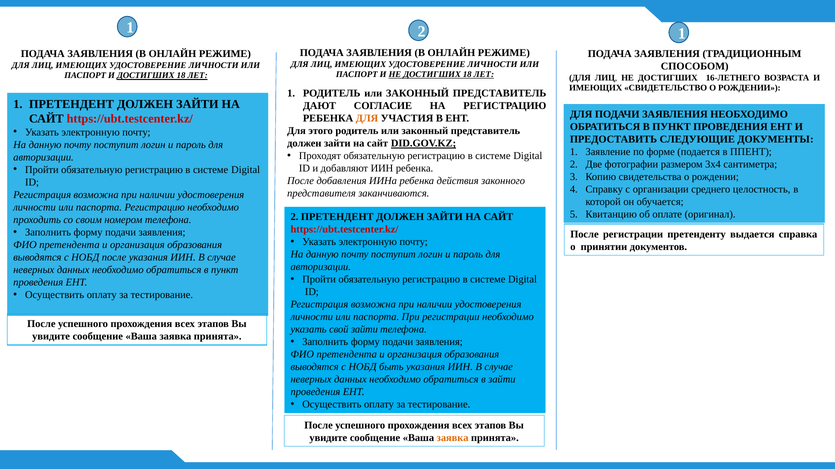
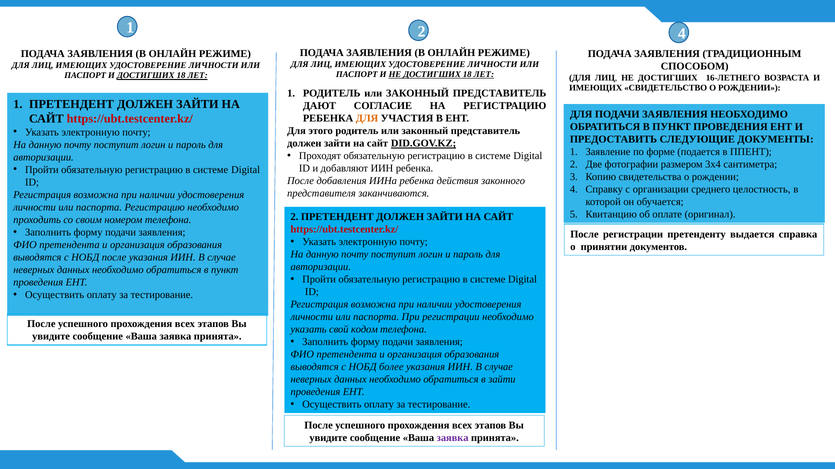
2 1: 1 -> 4
свой зайти: зайти -> кодом
быть: быть -> более
заявка at (453, 438) colour: orange -> purple
